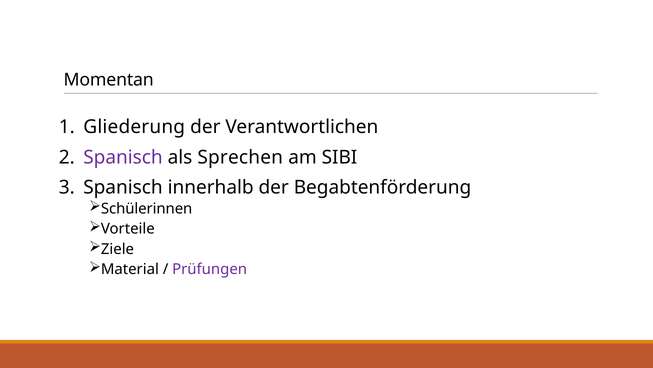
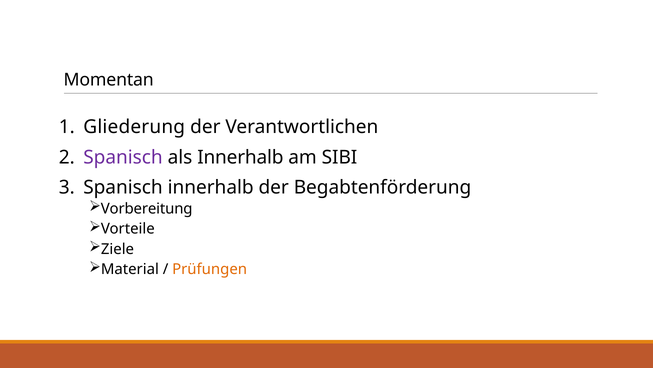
als Sprechen: Sprechen -> Innerhalb
Schülerinnen: Schülerinnen -> Vorbereitung
Prüfungen colour: purple -> orange
